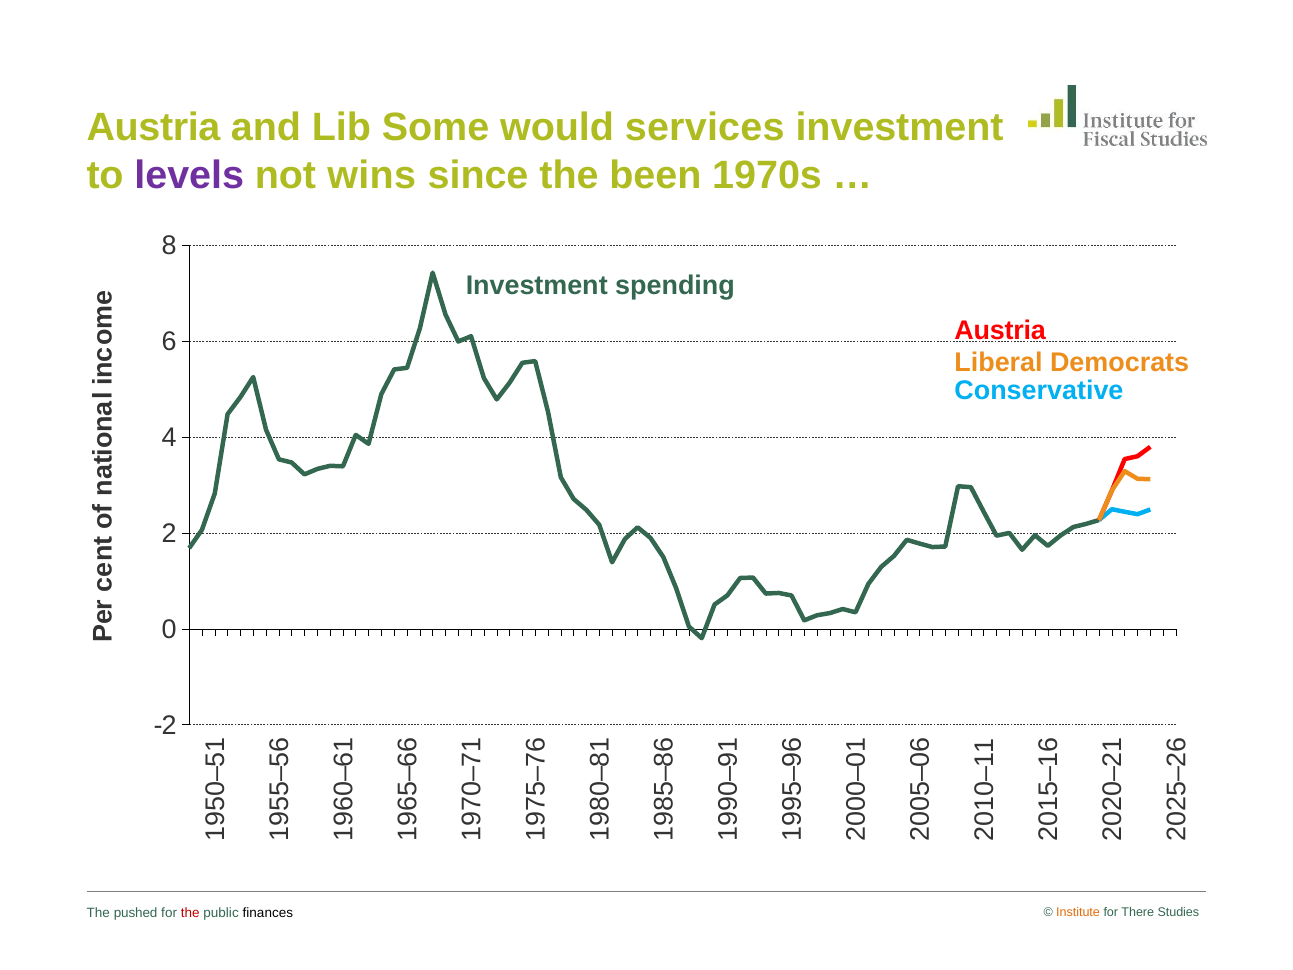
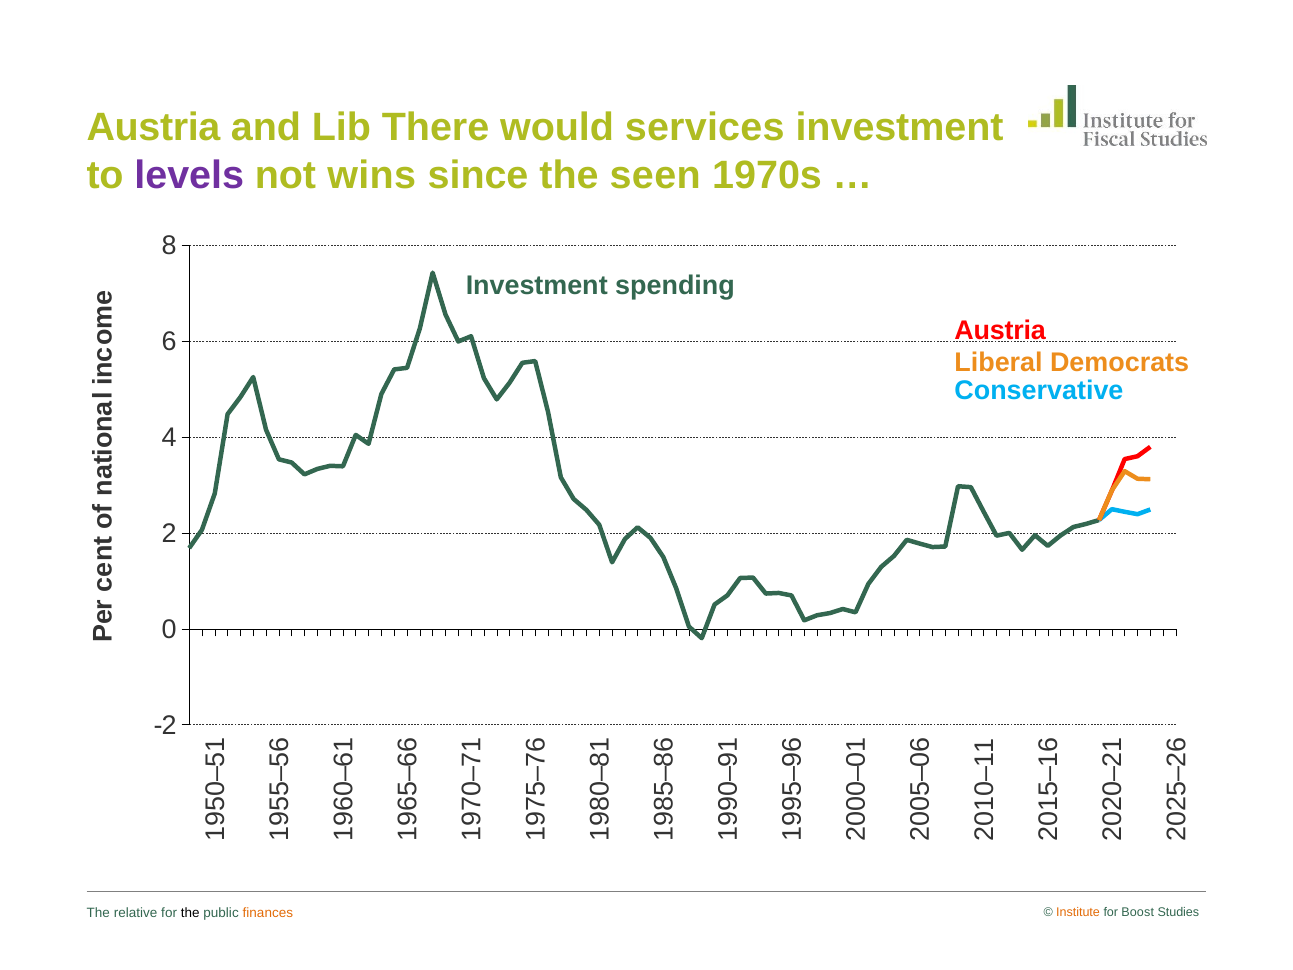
Some: Some -> There
been: been -> seen
There: There -> Boost
pushed: pushed -> relative
the at (190, 913) colour: red -> black
finances colour: black -> orange
